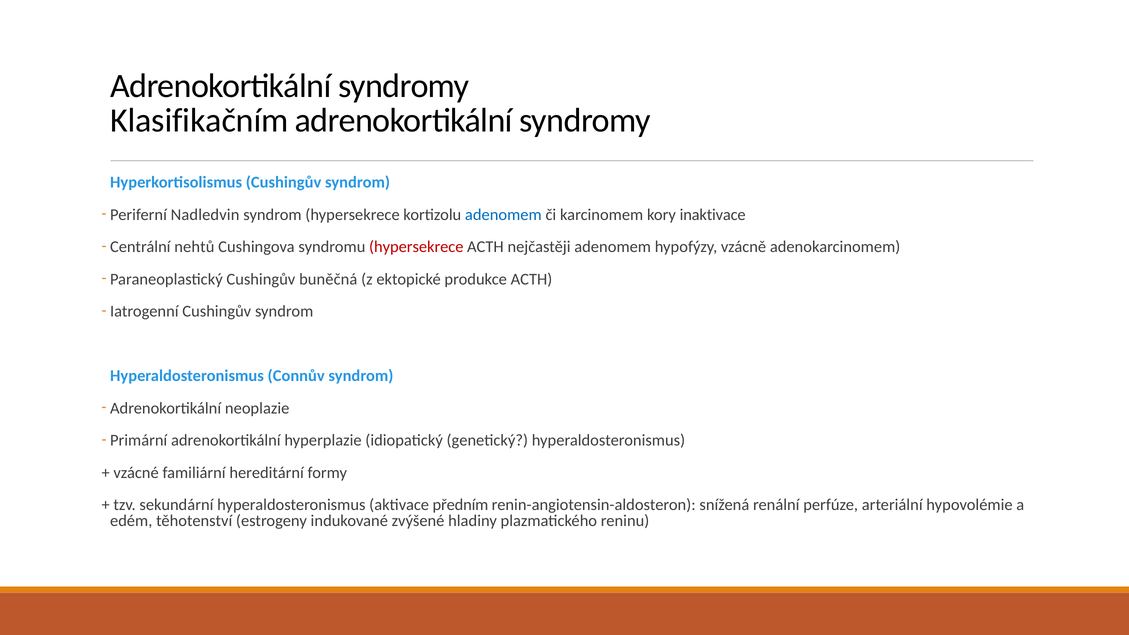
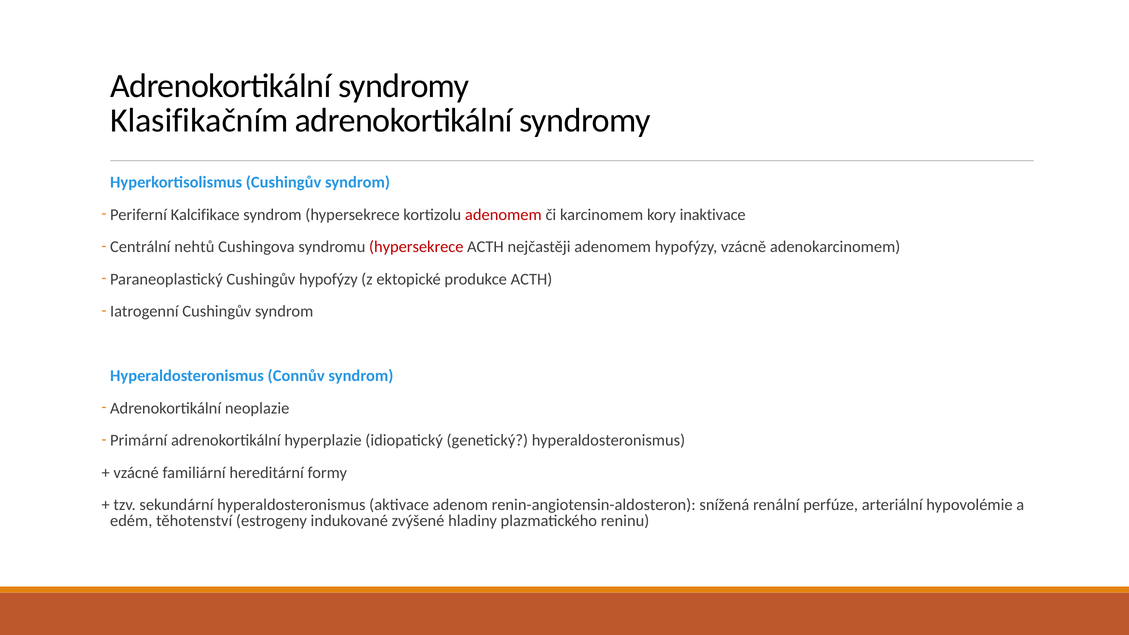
Nadledvin: Nadledvin -> Kalcifikace
adenomem at (503, 215) colour: blue -> red
Cushingův buněčná: buněčná -> hypofýzy
předním: předním -> adenom
